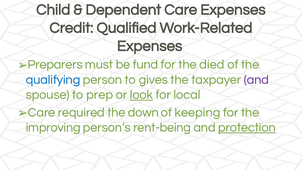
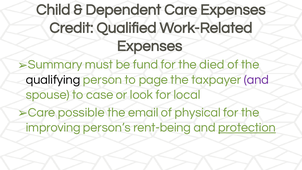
Preparers: Preparers -> Summary
qualifying colour: blue -> black
gives: gives -> page
prep: prep -> case
look underline: present -> none
required: required -> possible
down: down -> email
keeping: keeping -> physical
